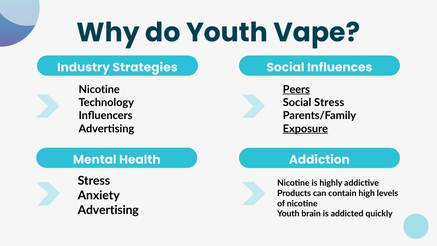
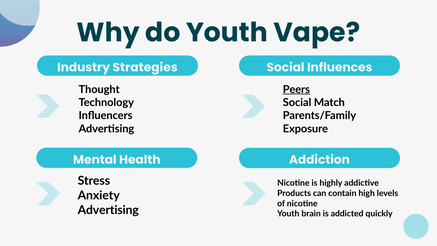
Nicotine at (99, 89): Nicotine -> Thought
Social Stress: Stress -> Match
Exposure underline: present -> none
